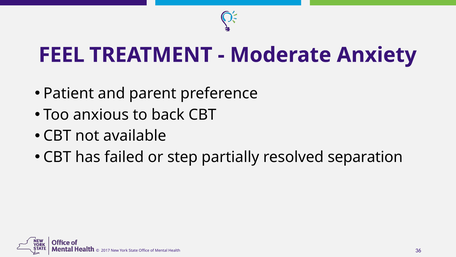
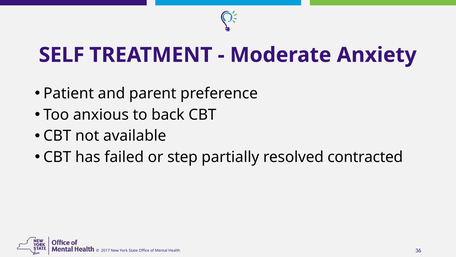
FEEL: FEEL -> SELF
separation: separation -> contracted
